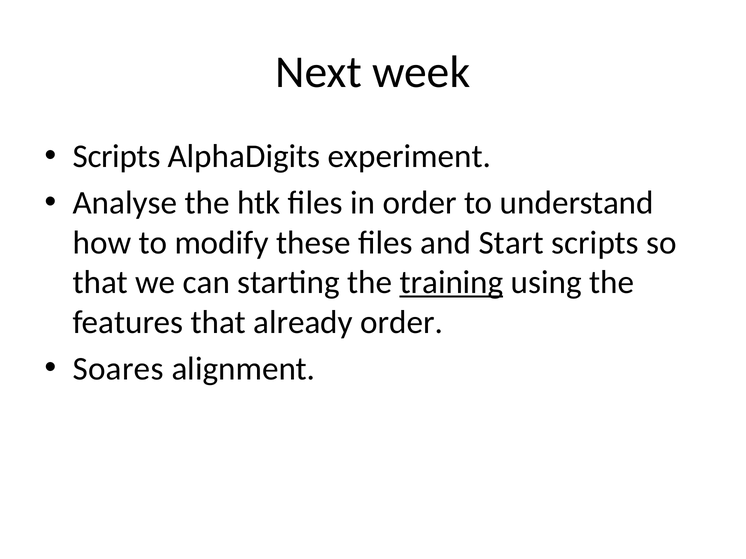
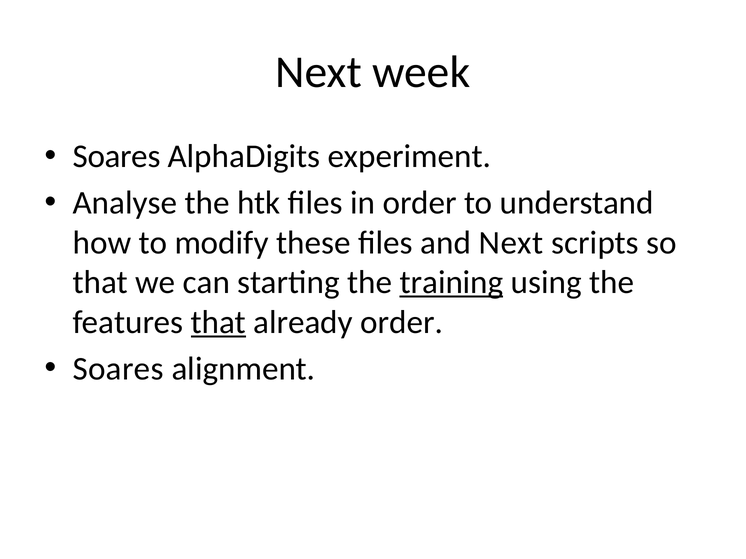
Scripts at (117, 157): Scripts -> Soares
and Start: Start -> Next
that at (218, 322) underline: none -> present
